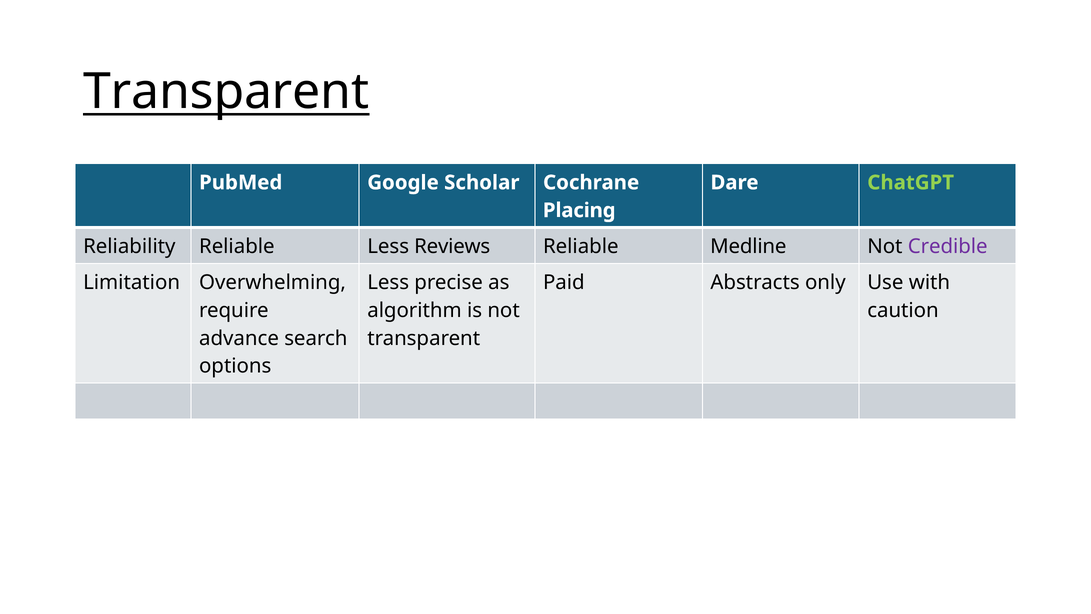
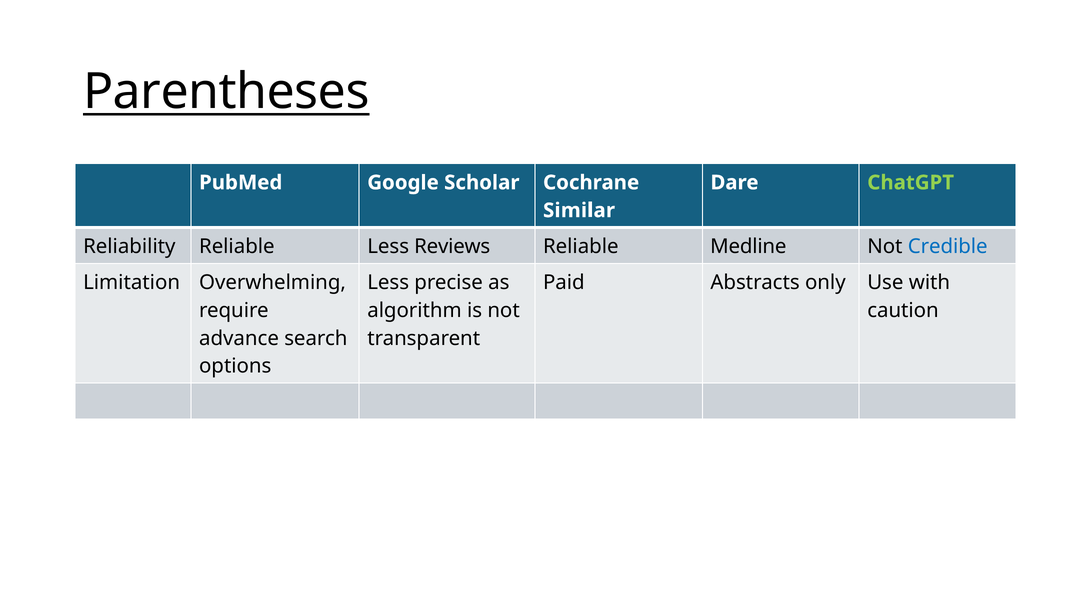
Transparent at (226, 92): Transparent -> Parentheses
Placing: Placing -> Similar
Credible colour: purple -> blue
